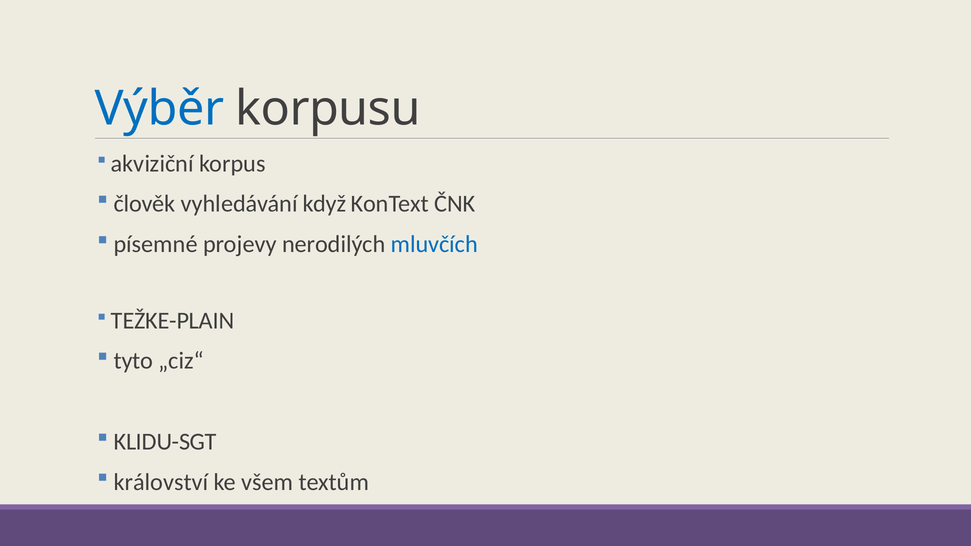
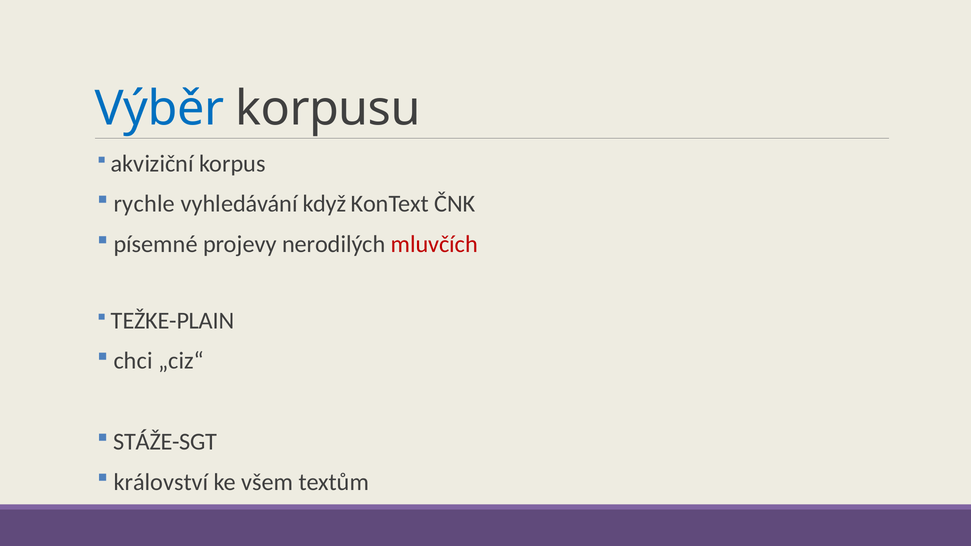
člověk: člověk -> rychle
mluvčích colour: blue -> red
tyto: tyto -> chci
KLIDU-SGT: KLIDU-SGT -> STÁŽE-SGT
